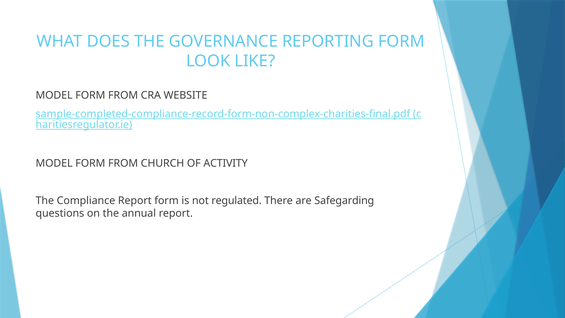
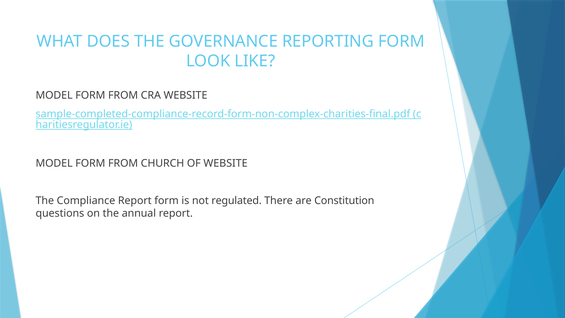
OF ACTIVITY: ACTIVITY -> WEBSITE
Safegarding: Safegarding -> Constitution
